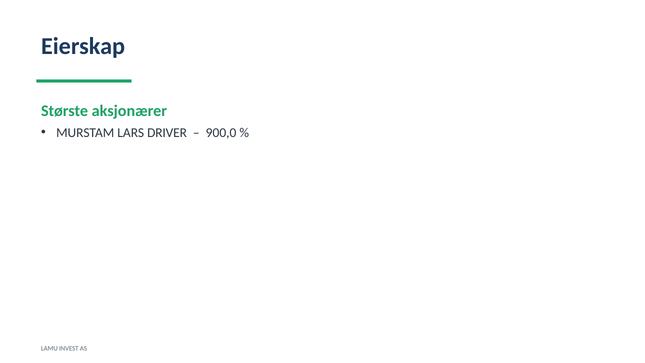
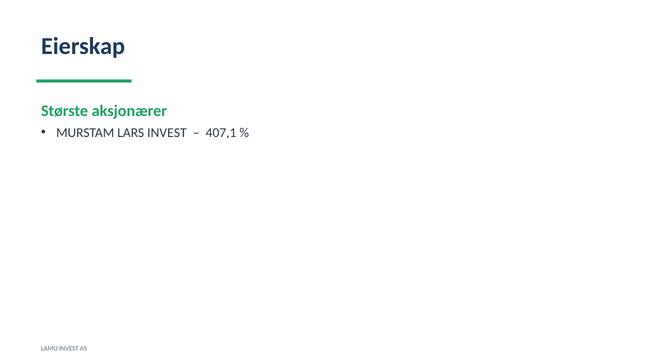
LARS DRIVER: DRIVER -> INVEST
900,0: 900,0 -> 407,1
